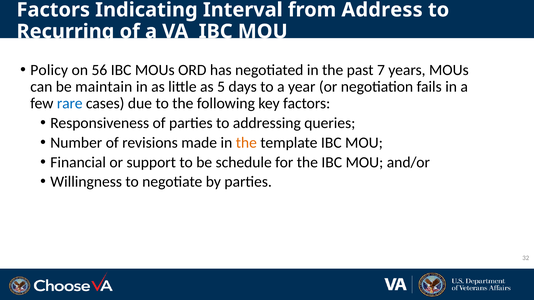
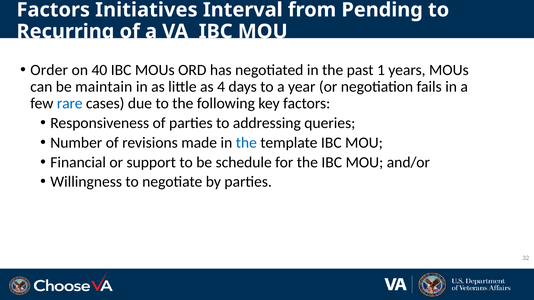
Indicating: Indicating -> Initiatives
Address: Address -> Pending
Policy: Policy -> Order
56: 56 -> 40
7: 7 -> 1
5: 5 -> 4
the at (246, 143) colour: orange -> blue
